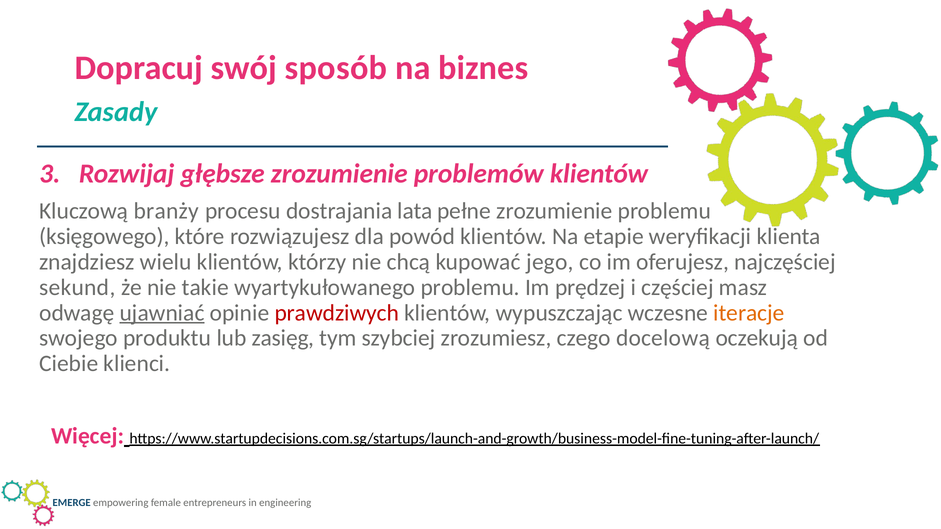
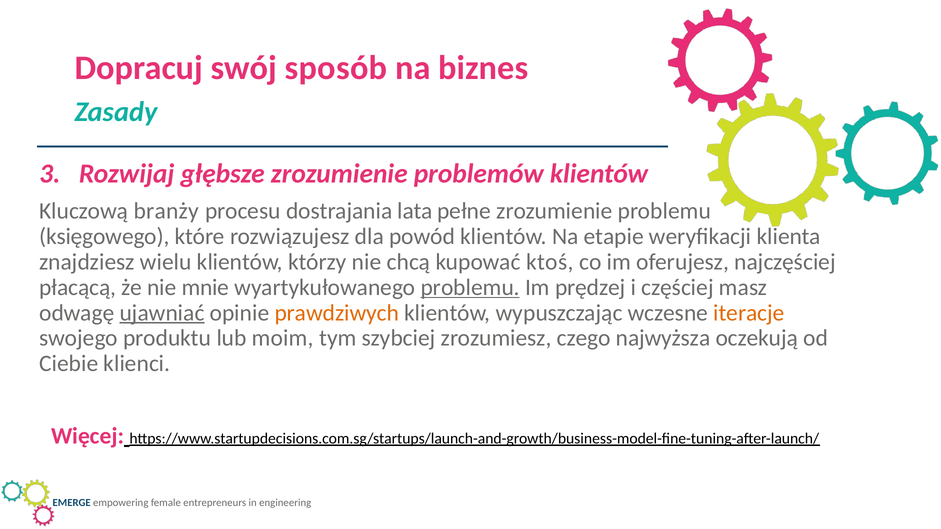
jego: jego -> ktoś
sekund: sekund -> płacącą
takie: takie -> mnie
problemu at (470, 288) underline: none -> present
prawdziwych colour: red -> orange
zasięg: zasięg -> moim
docelową: docelową -> najwyższa
